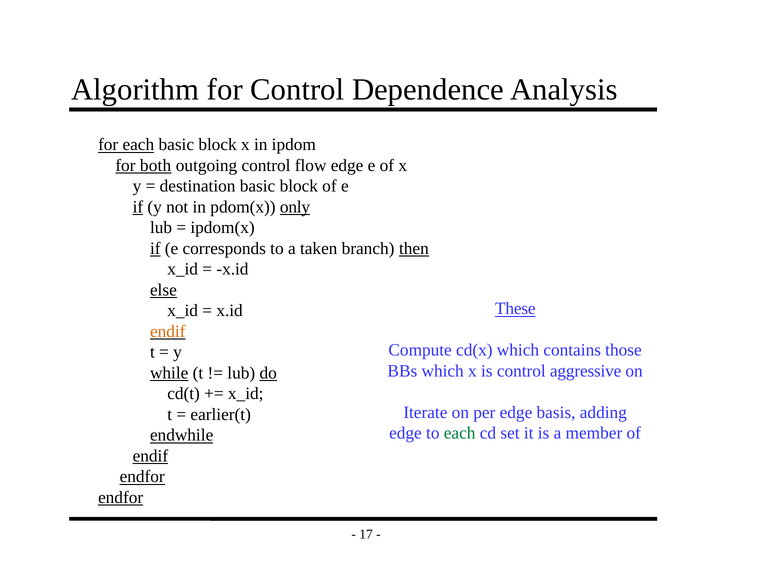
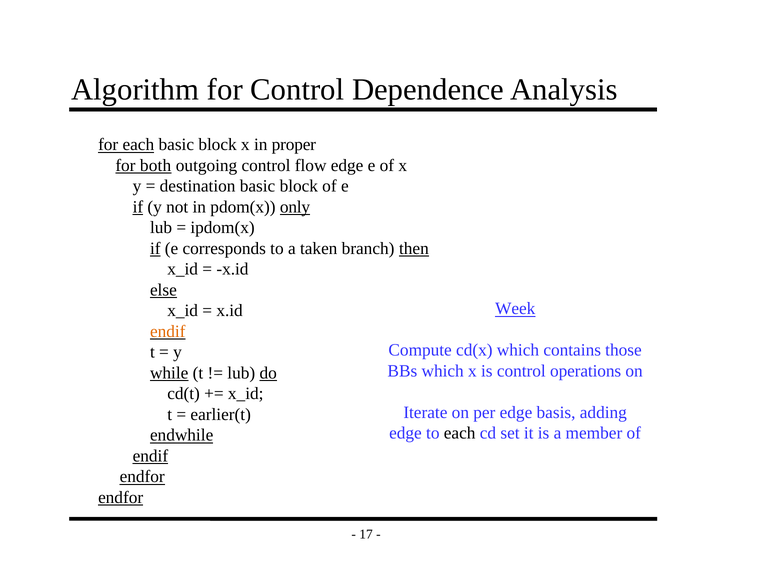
ipdom: ipdom -> proper
These: These -> Week
aggressive: aggressive -> operations
each at (460, 433) colour: green -> black
